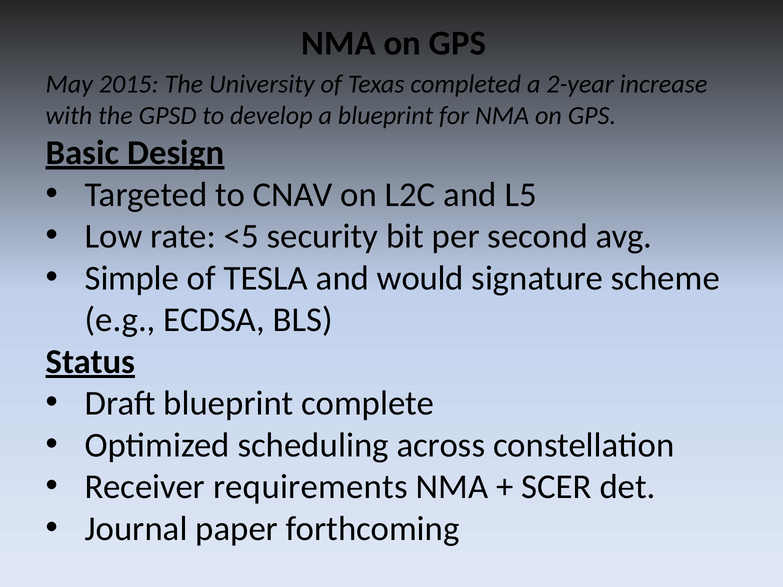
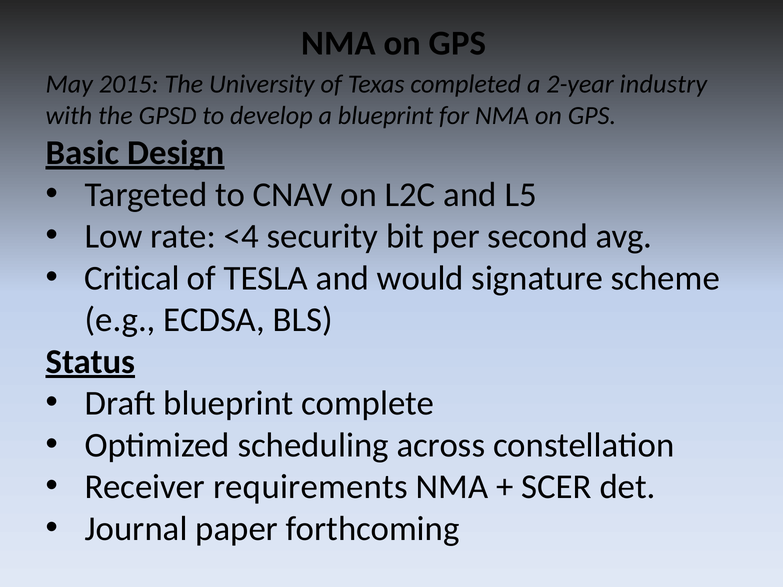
increase: increase -> industry
<5: <5 -> <4
Simple: Simple -> Critical
